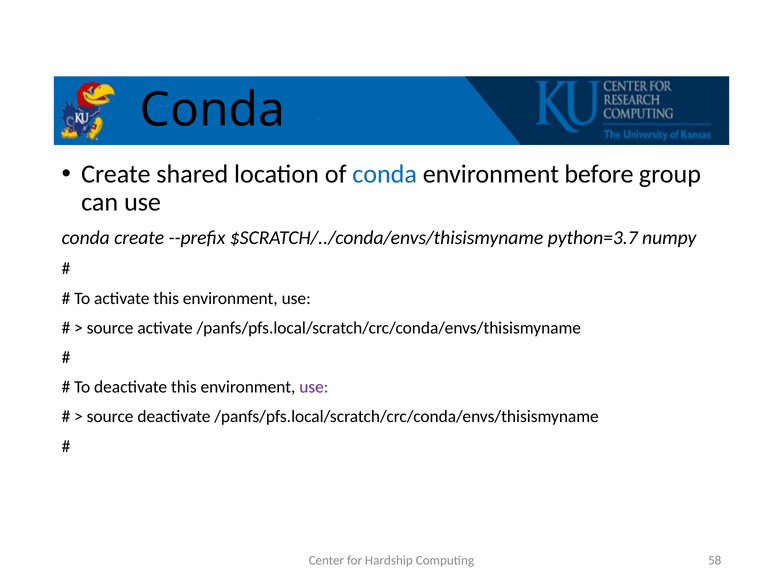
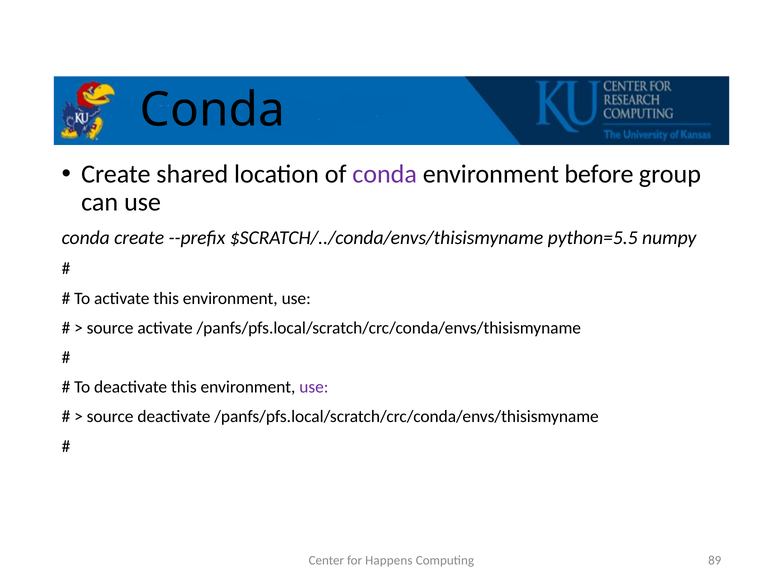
conda at (385, 174) colour: blue -> purple
python=3.7: python=3.7 -> python=5.5
Hardship: Hardship -> Happens
58: 58 -> 89
